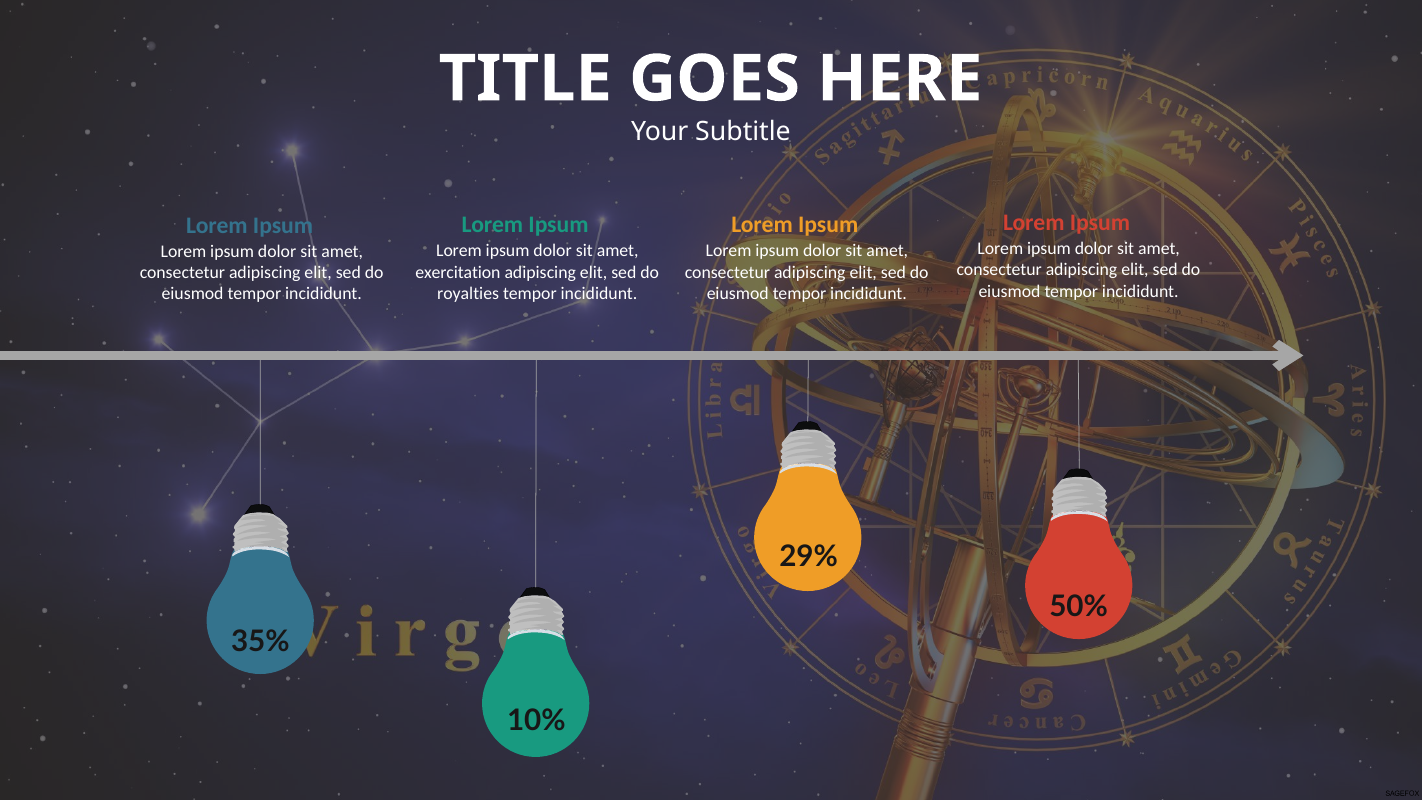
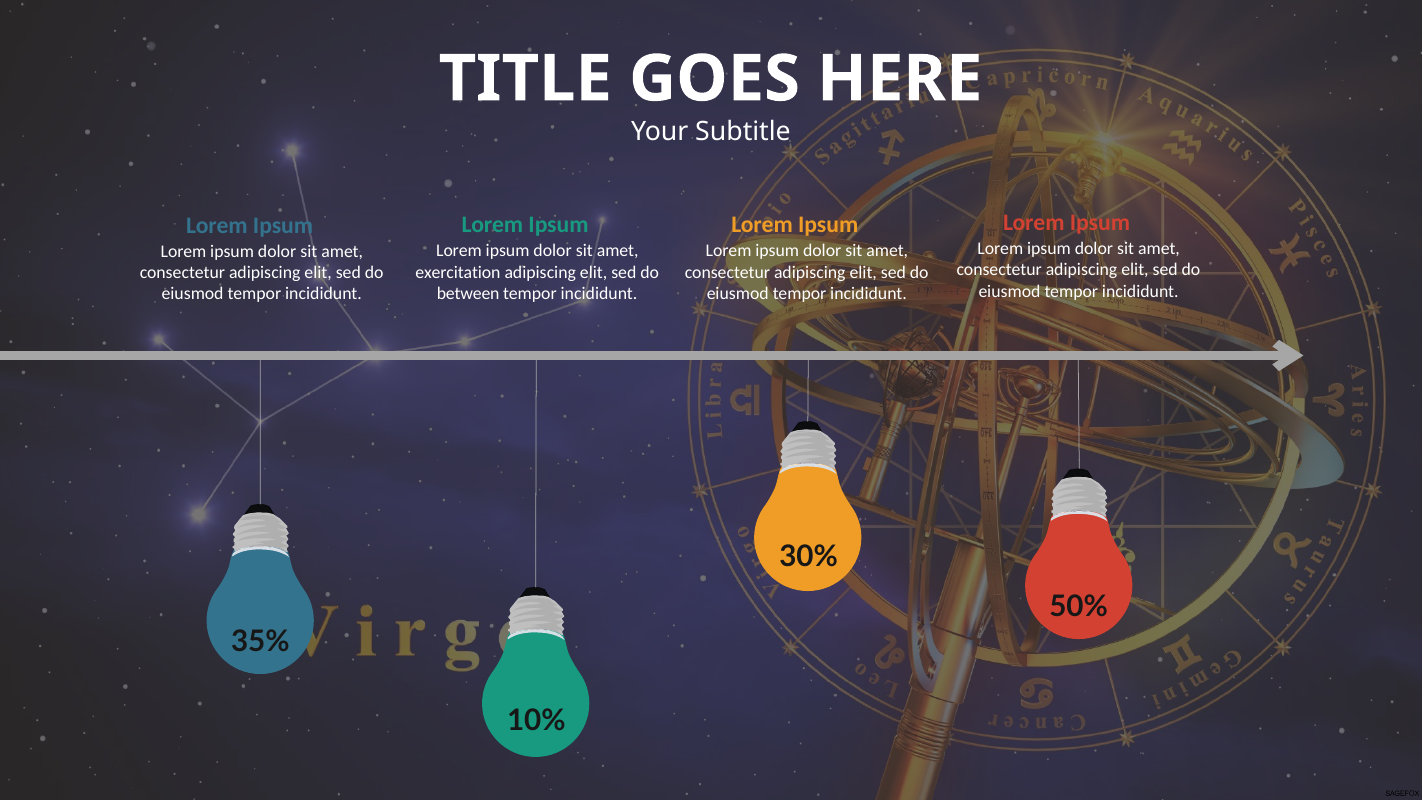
royalties: royalties -> between
29%: 29% -> 30%
